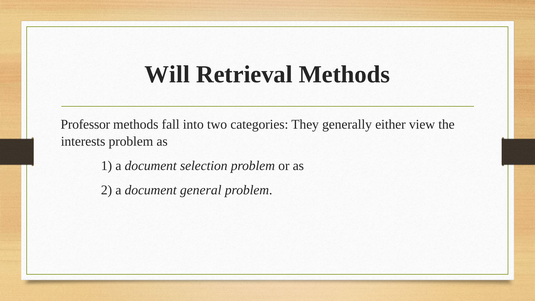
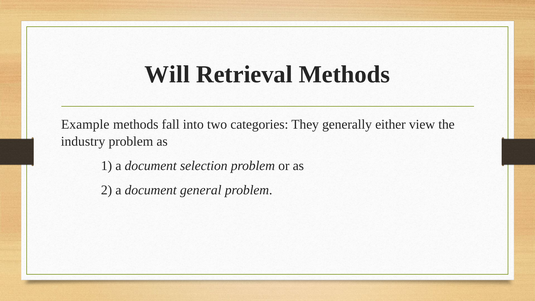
Professor: Professor -> Example
interests: interests -> industry
